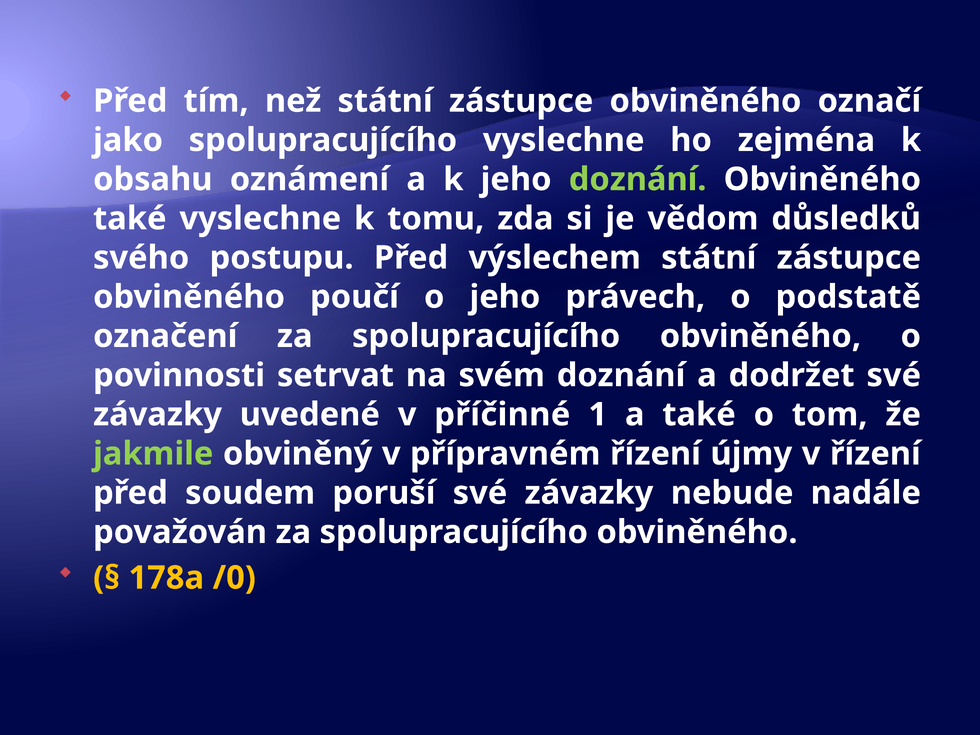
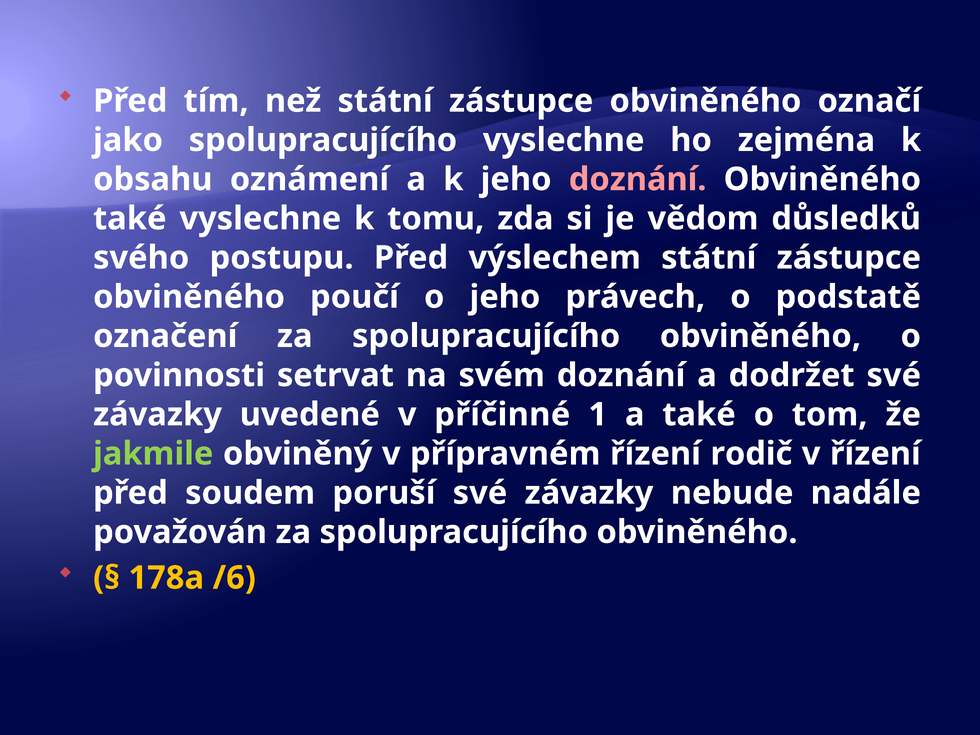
doznání at (638, 179) colour: light green -> pink
újmy: újmy -> rodič
/0: /0 -> /6
